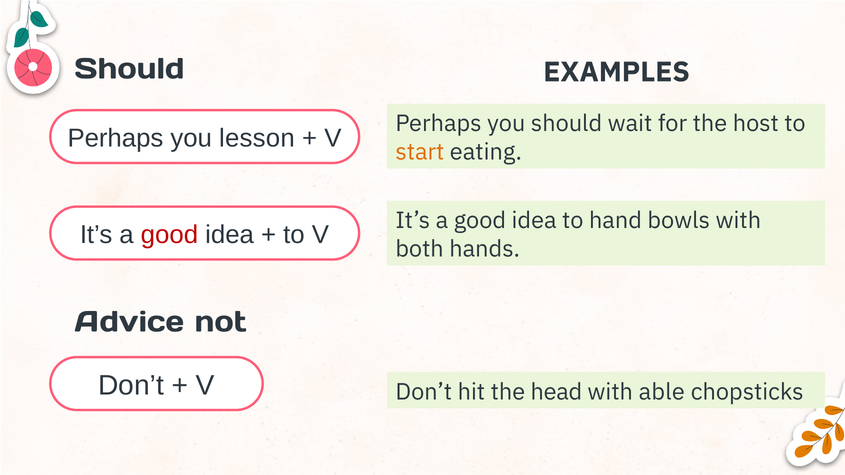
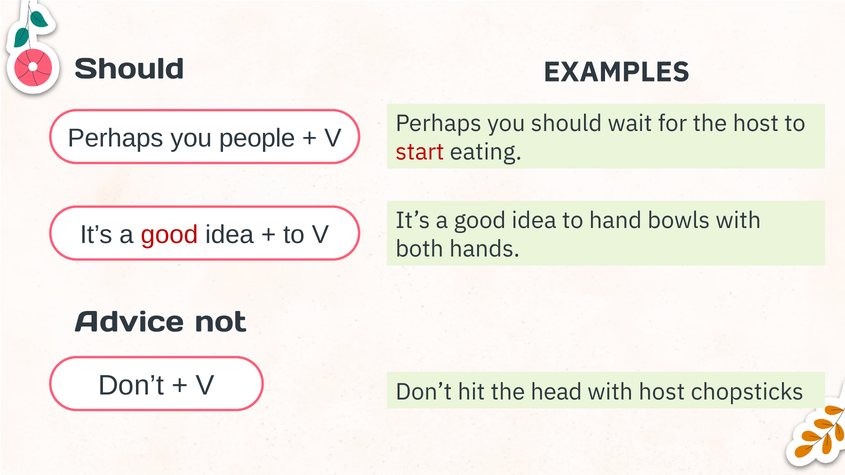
lesson: lesson -> people
start colour: orange -> red
with able: able -> host
